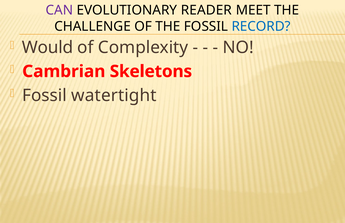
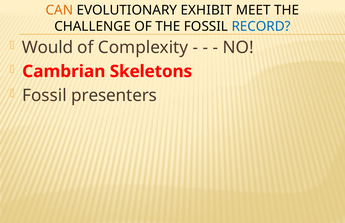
CAN colour: purple -> orange
READER: READER -> EXHIBIT
watertight: watertight -> presenters
